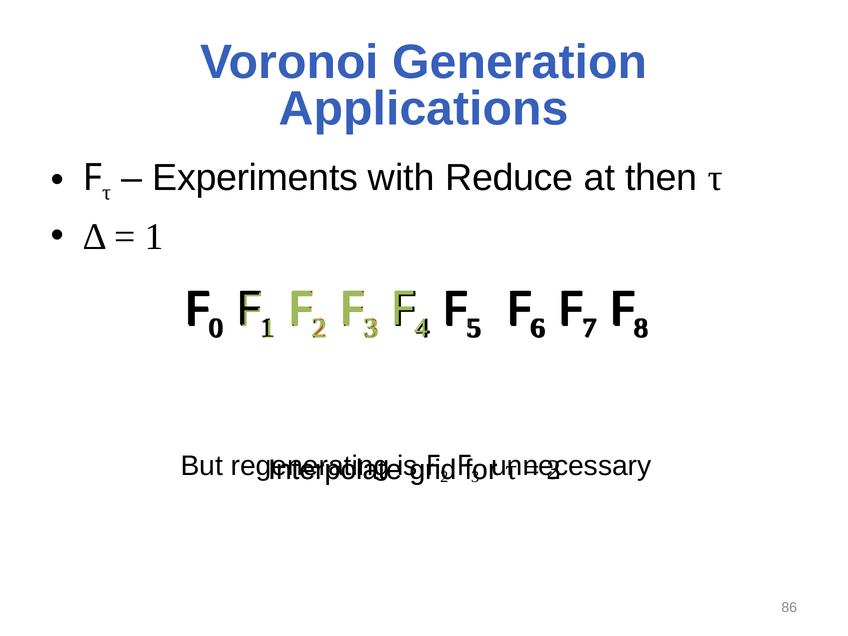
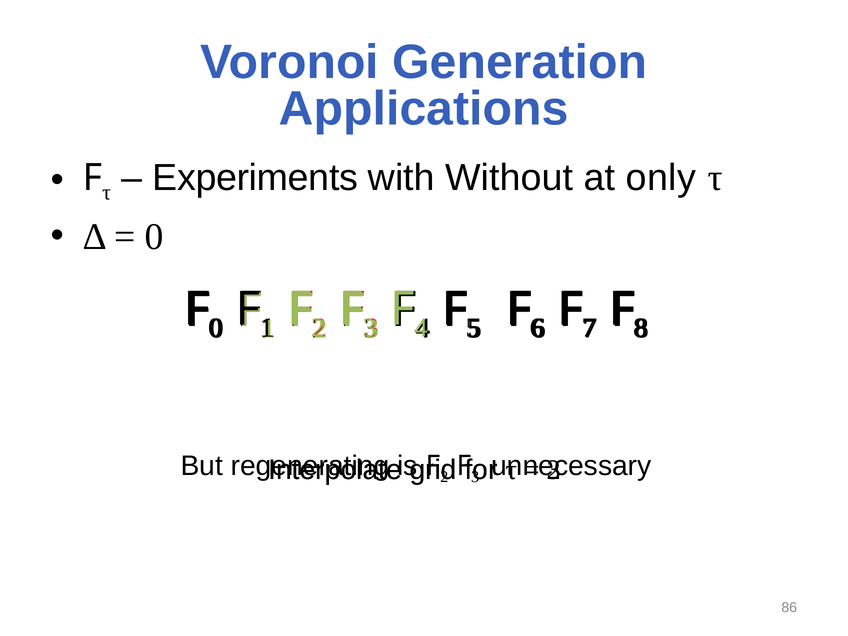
Reduce: Reduce -> Without
then: then -> only
1 at (154, 237): 1 -> 0
